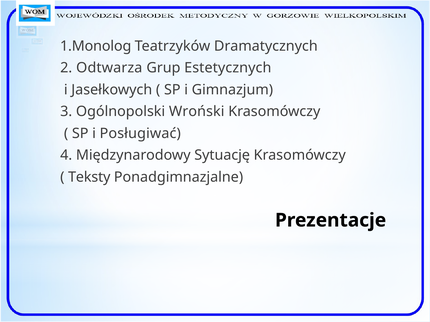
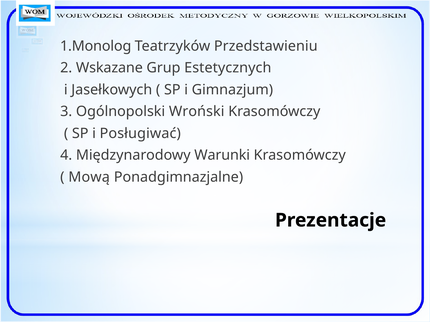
Dramatycznych: Dramatycznych -> Przedstawieniu
Odtwarza: Odtwarza -> Wskazane
Sytuację: Sytuację -> Warunki
Teksty: Teksty -> Mową
